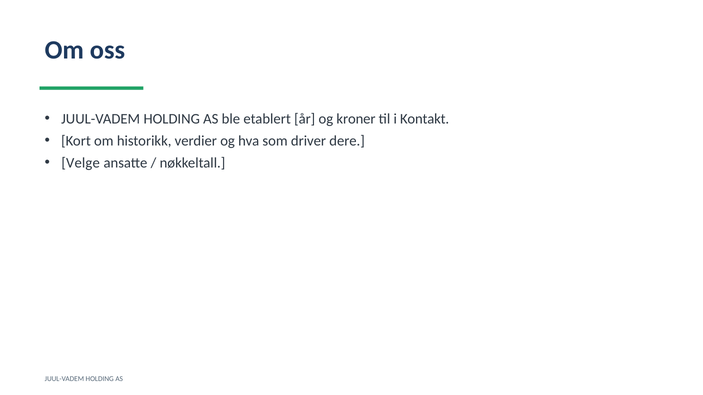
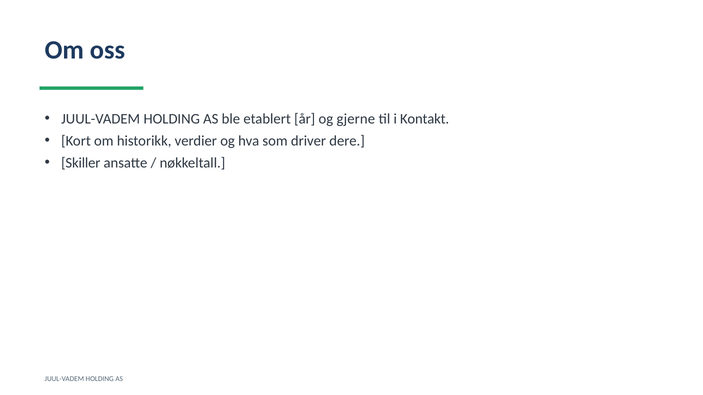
kroner: kroner -> gjerne
Velge: Velge -> Skiller
